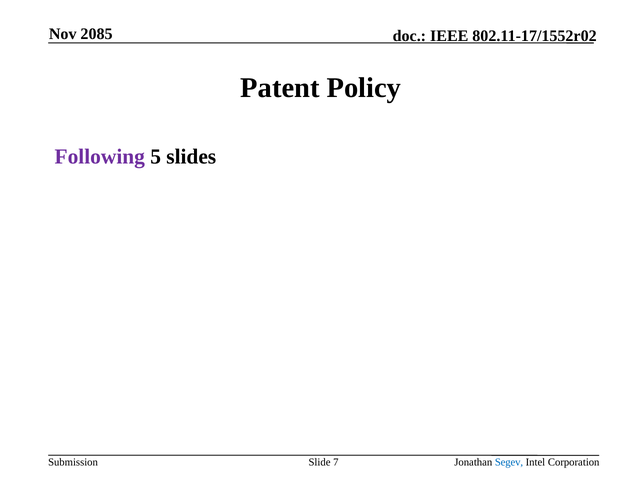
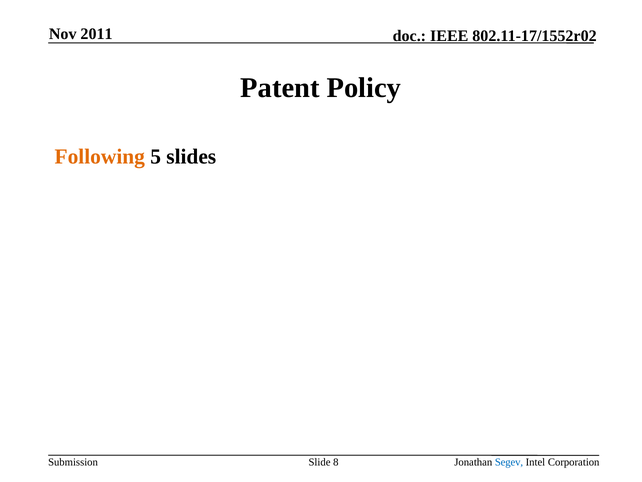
2085: 2085 -> 2011
Following colour: purple -> orange
7: 7 -> 8
